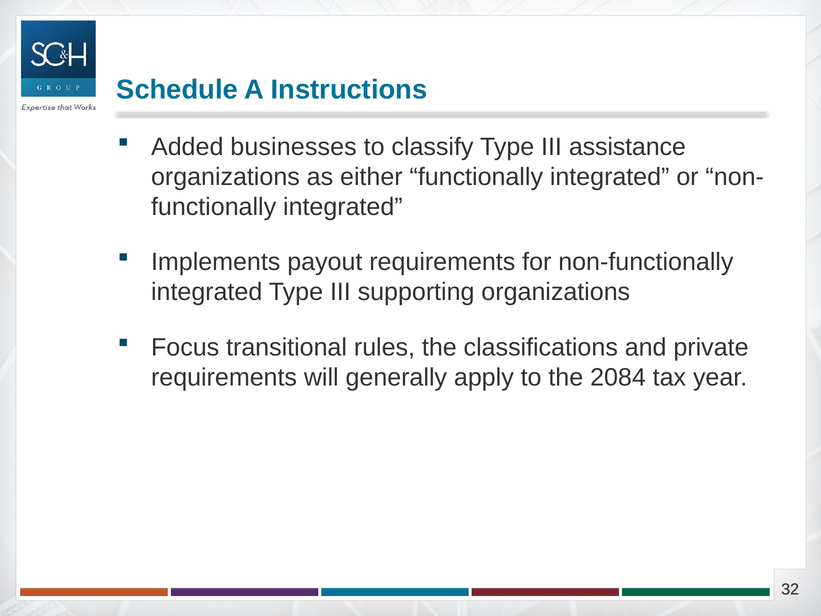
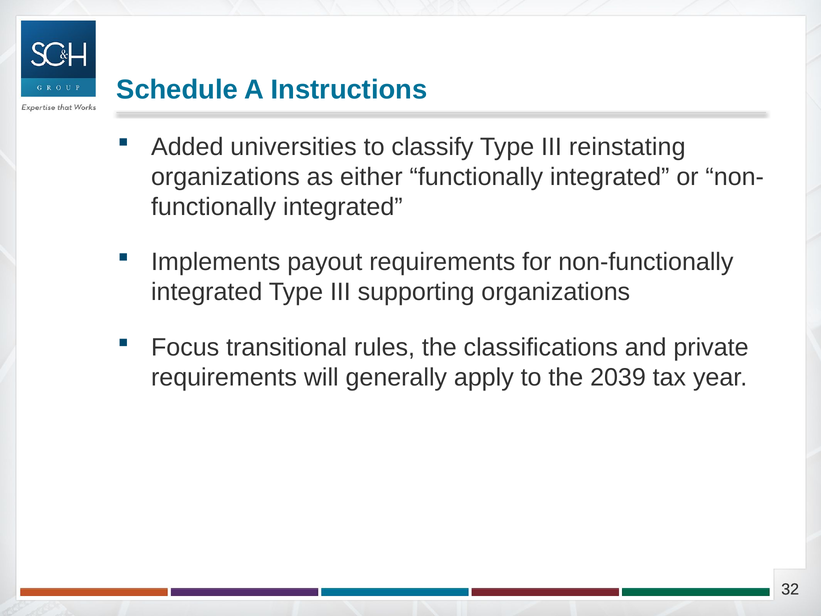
businesses: businesses -> universities
assistance: assistance -> reinstating
2084: 2084 -> 2039
